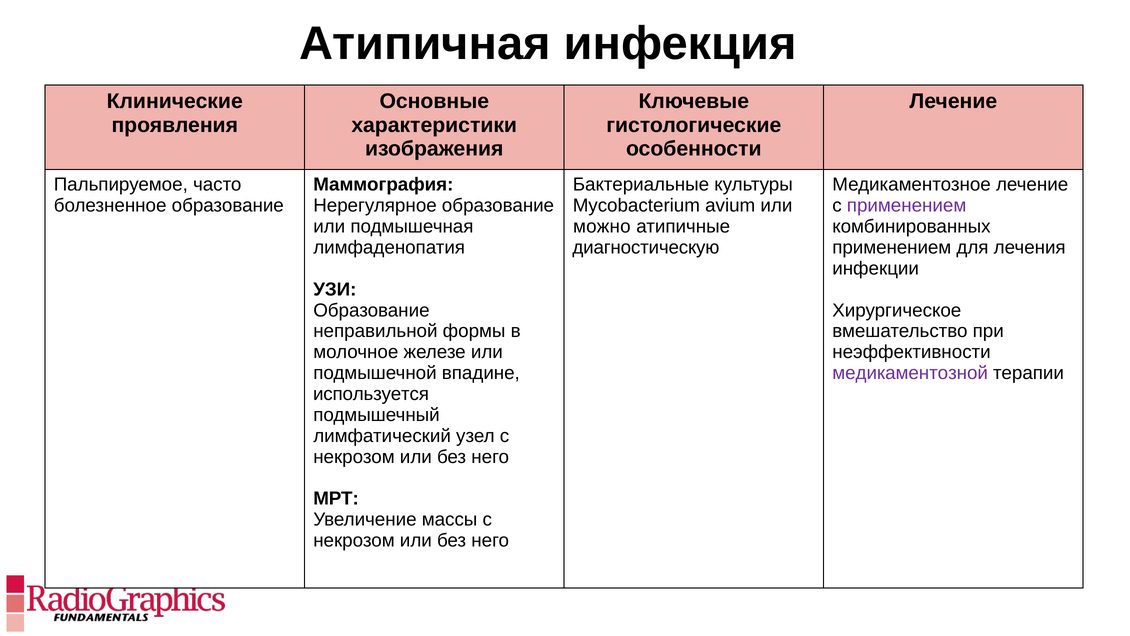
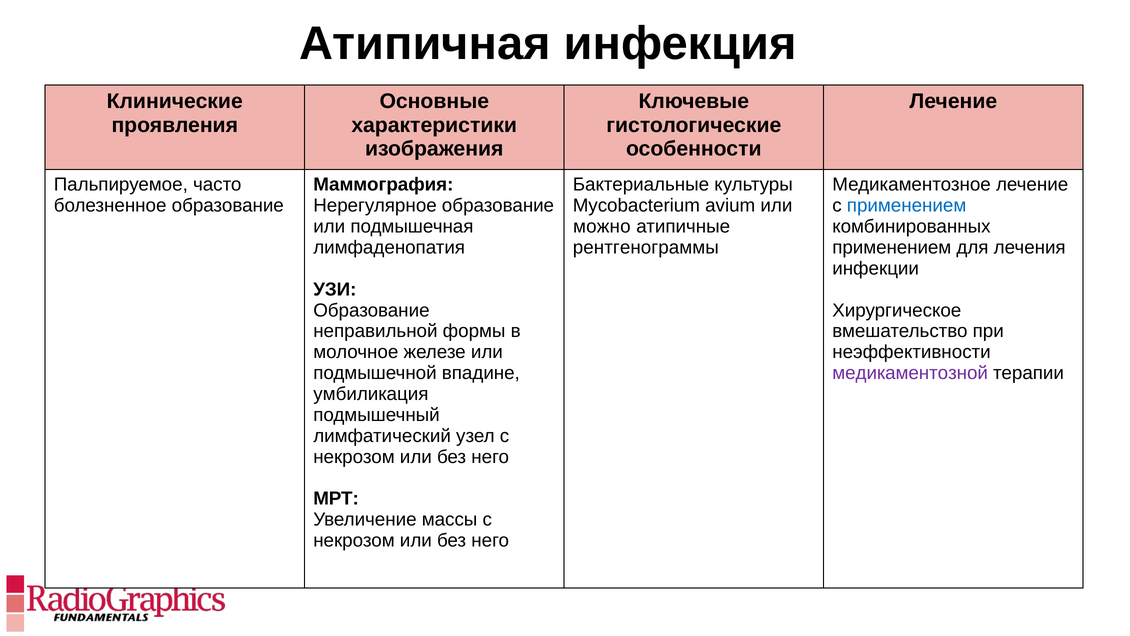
применением at (907, 206) colour: purple -> blue
диагностическую: диагностическую -> рентгенограммы
используется: используется -> умбиликация
